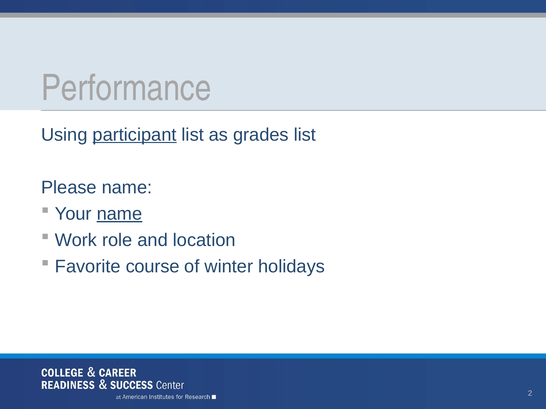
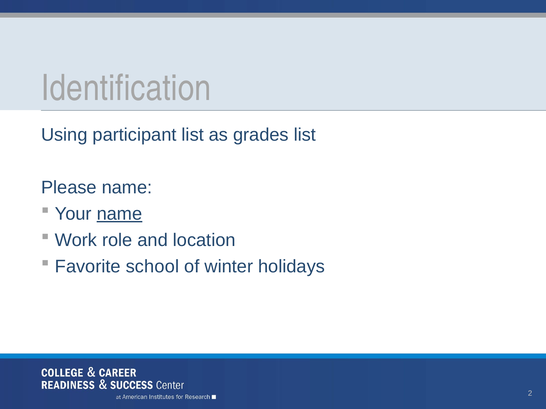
Performance: Performance -> Identification
participant underline: present -> none
course: course -> school
